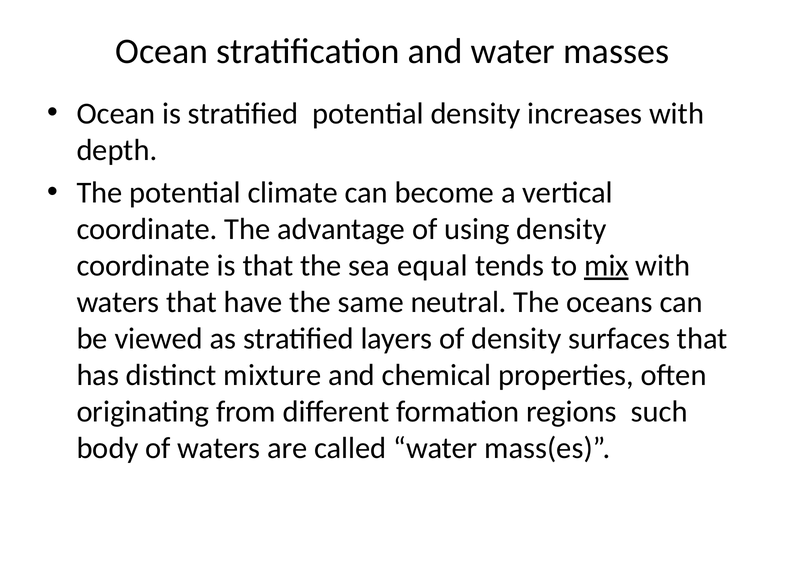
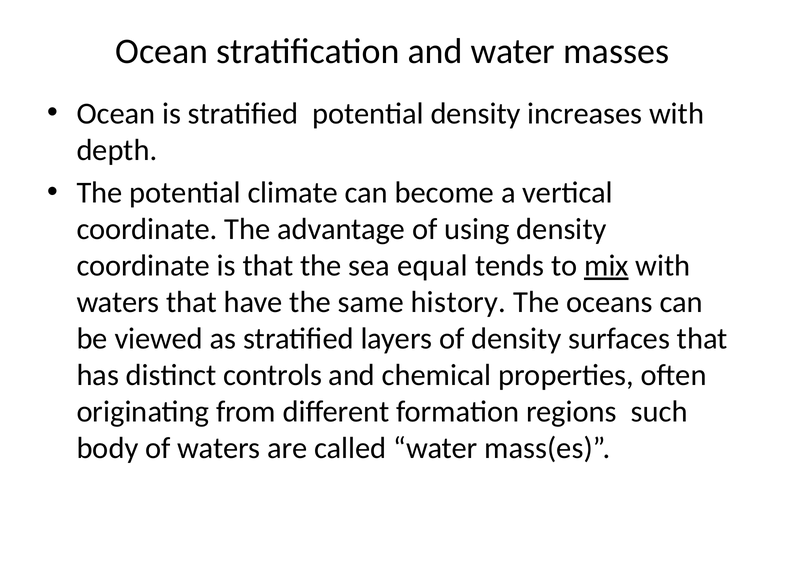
neutral: neutral -> history
mixture: mixture -> controls
